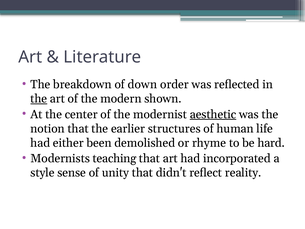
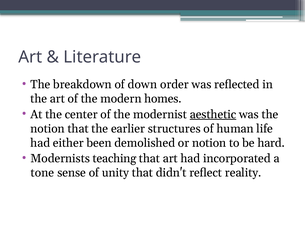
the at (39, 99) underline: present -> none
shown: shown -> homes
or rhyme: rhyme -> notion
style: style -> tone
